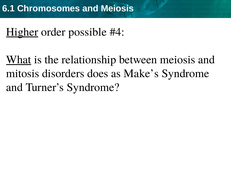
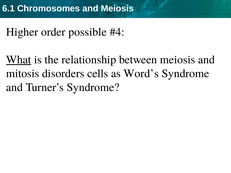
Higher underline: present -> none
does: does -> cells
Make’s: Make’s -> Word’s
